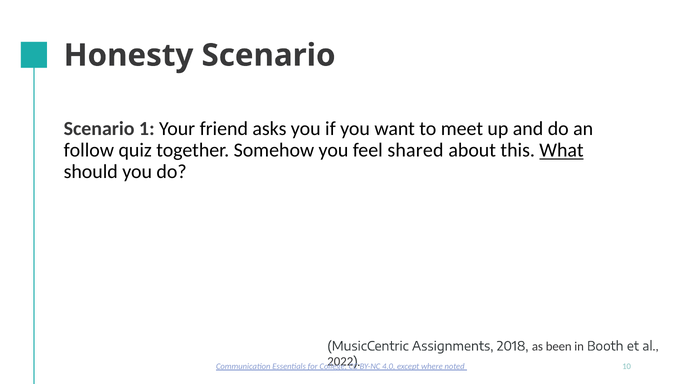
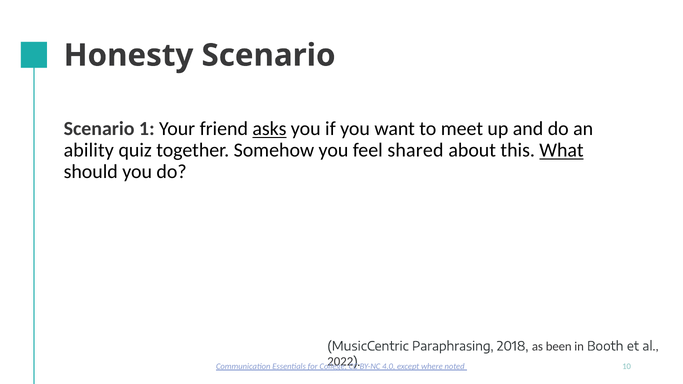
asks underline: none -> present
follow: follow -> ability
Assignments: Assignments -> Paraphrasing
